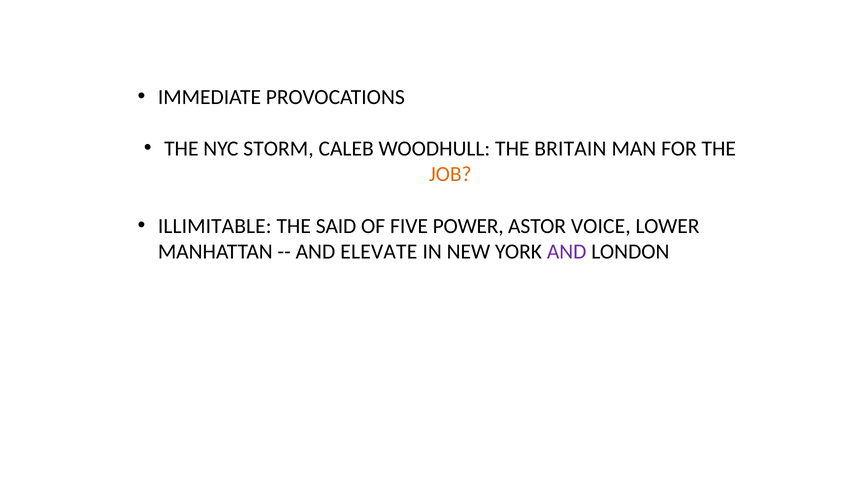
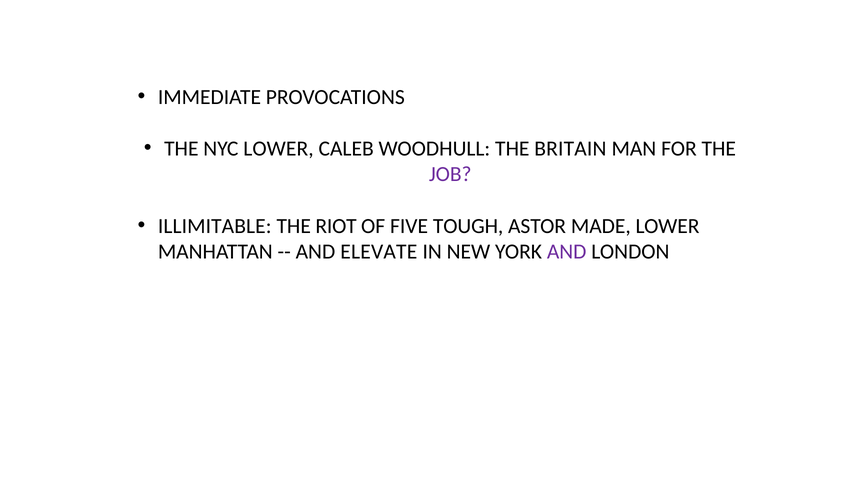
NYC STORM: STORM -> LOWER
JOB colour: orange -> purple
SAID: SAID -> RIOT
POWER: POWER -> TOUGH
VOICE: VOICE -> MADE
